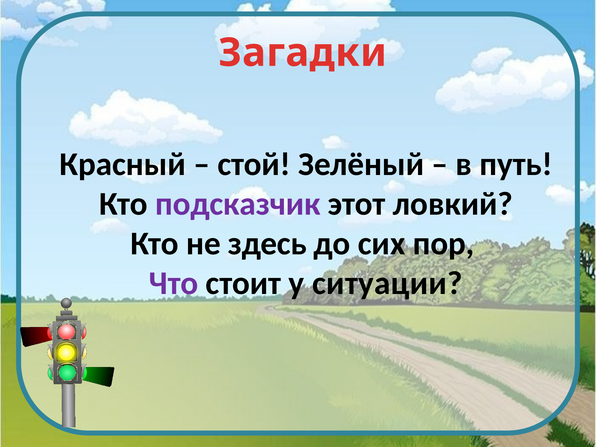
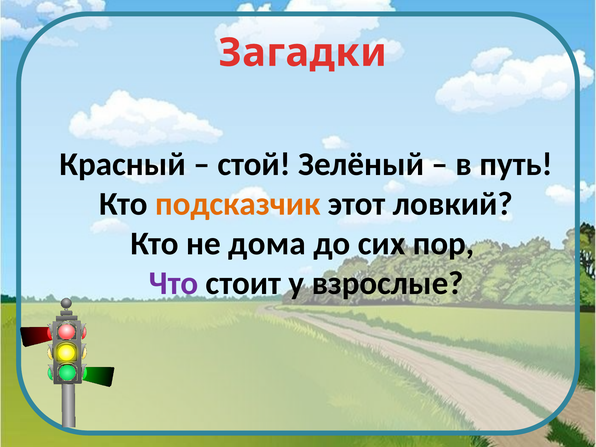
подсказчик colour: purple -> orange
здесь: здесь -> дома
ситуации: ситуации -> взрослые
